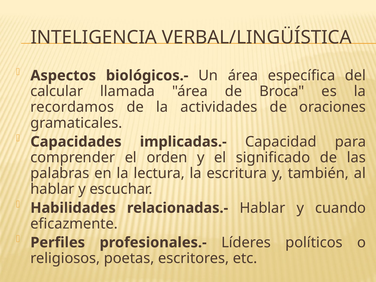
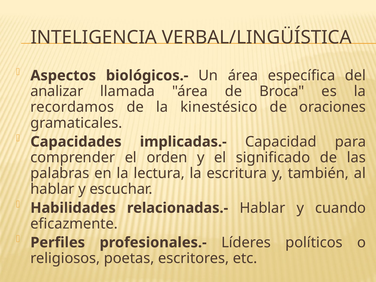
calcular: calcular -> analizar
actividades: actividades -> kinestésico
